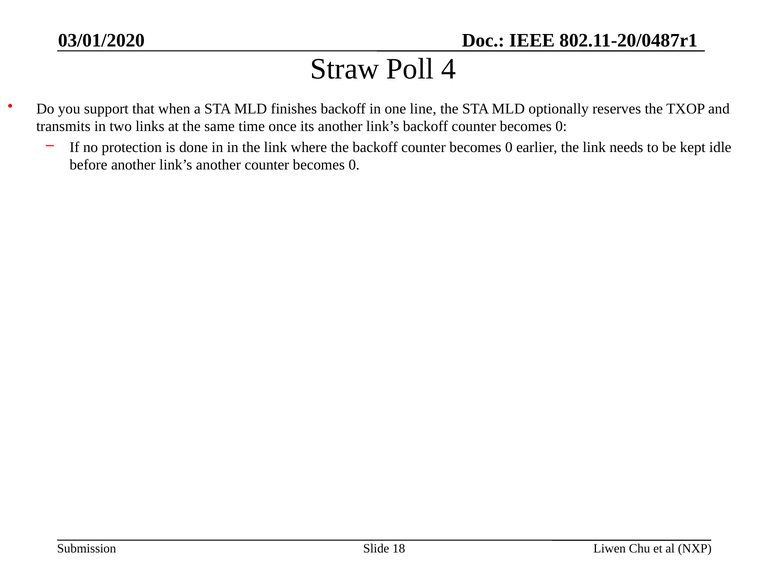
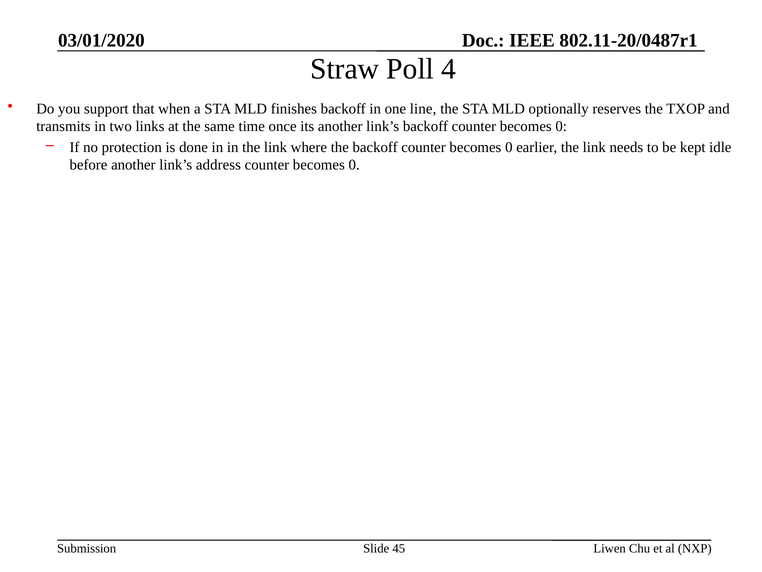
link’s another: another -> address
18: 18 -> 45
